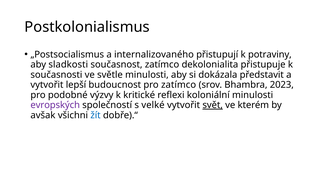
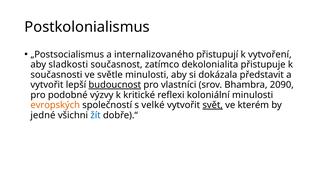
potraviny: potraviny -> vytvoření
budoucnost underline: none -> present
pro zatímco: zatímco -> vlastníci
2023: 2023 -> 2090
evropských colour: purple -> orange
avšak: avšak -> jedné
